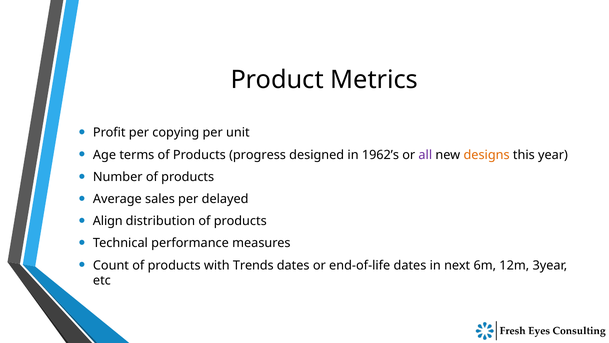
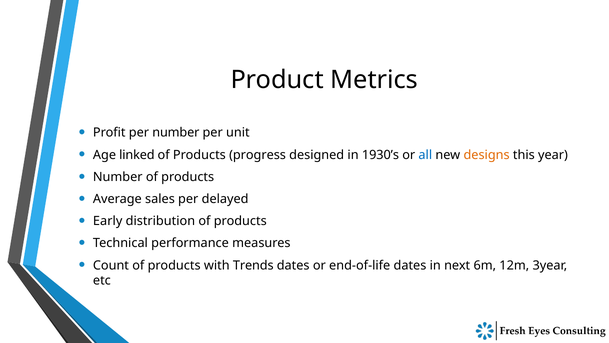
per copying: copying -> number
terms: terms -> linked
1962’s: 1962’s -> 1930’s
all colour: purple -> blue
Align: Align -> Early
